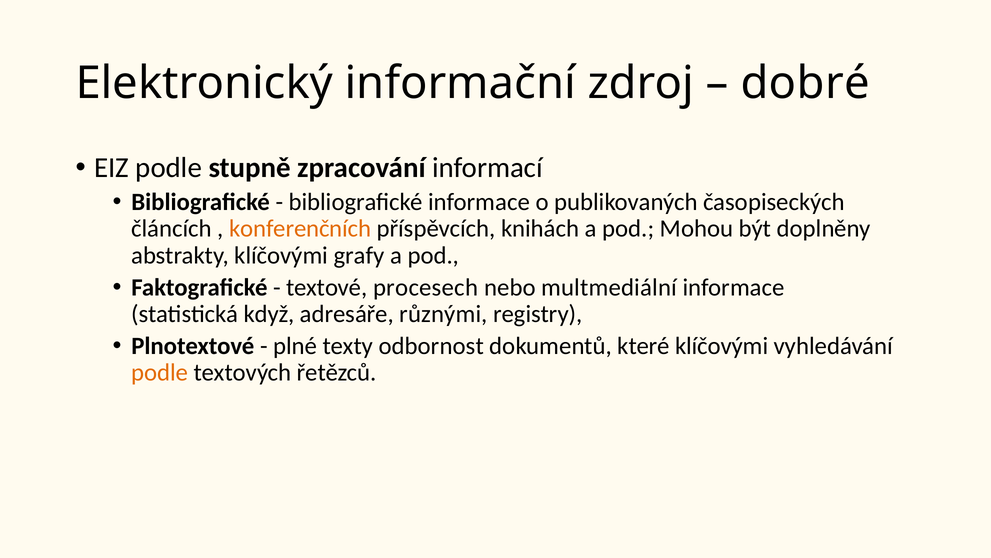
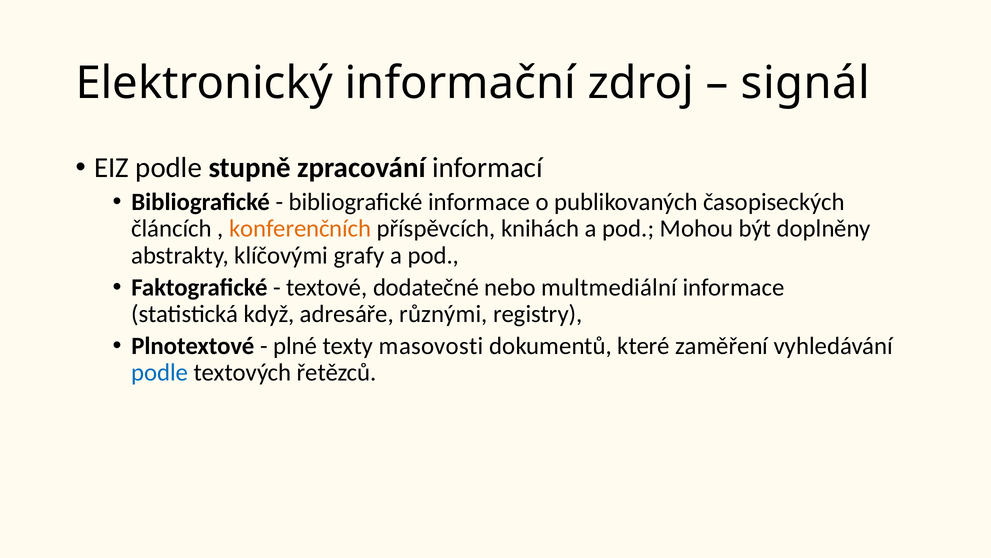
dobré: dobré -> signál
procesech: procesech -> dodatečné
odbornost: odbornost -> masovosti
které klíčovými: klíčovými -> zaměření
podle at (160, 372) colour: orange -> blue
